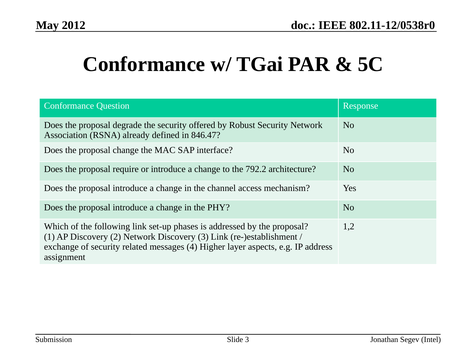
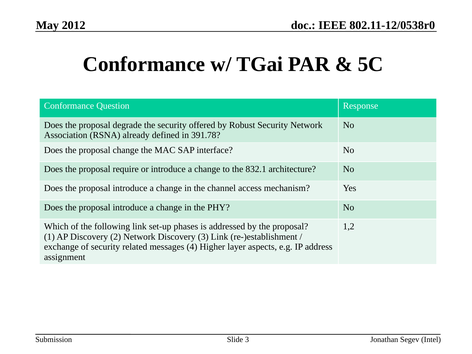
846.47: 846.47 -> 391.78
792.2: 792.2 -> 832.1
